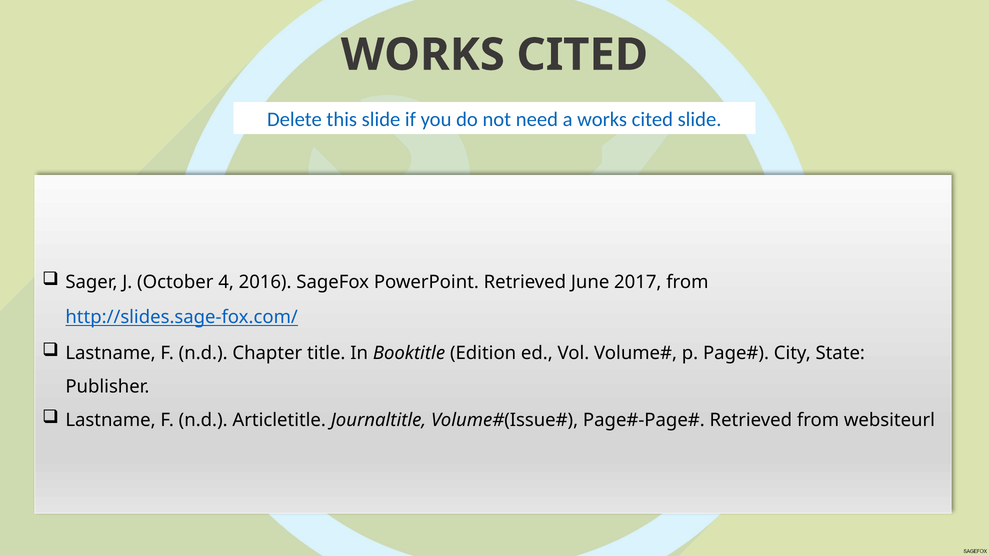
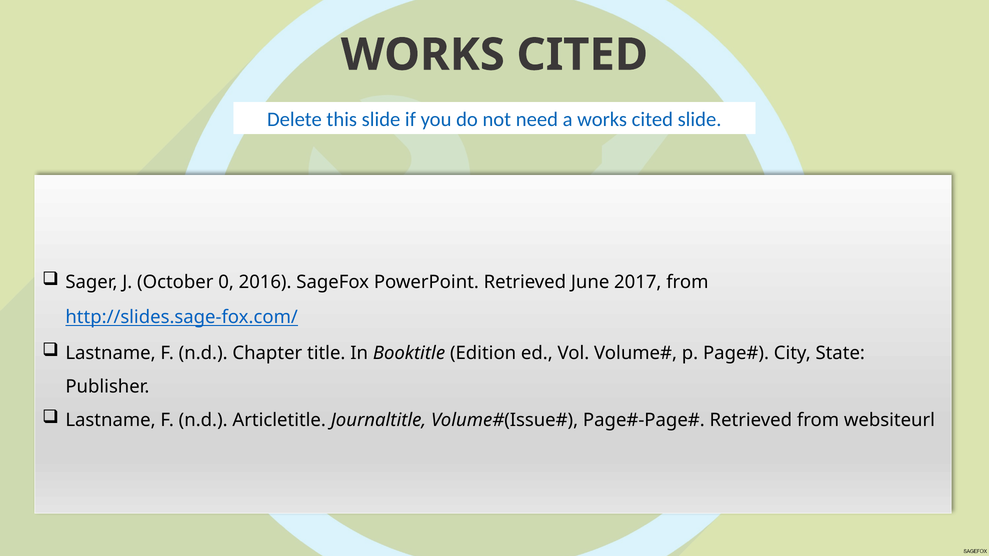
4: 4 -> 0
